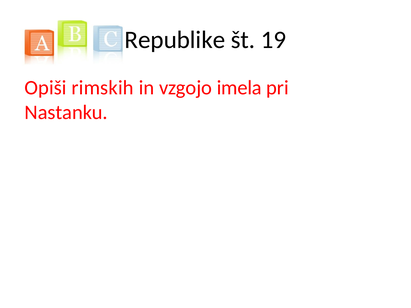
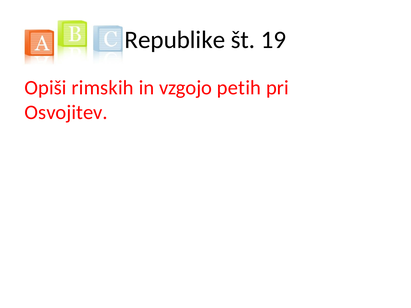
imela: imela -> petih
Nastanku: Nastanku -> Osvojitev
